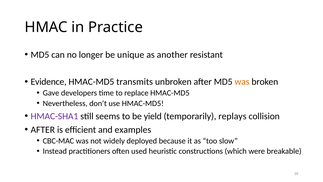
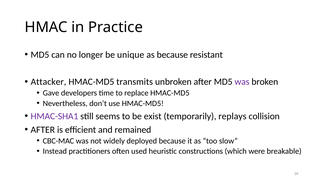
as another: another -> because
Evidence: Evidence -> Attacker
was at (242, 82) colour: orange -> purple
yield: yield -> exist
examples: examples -> remained
